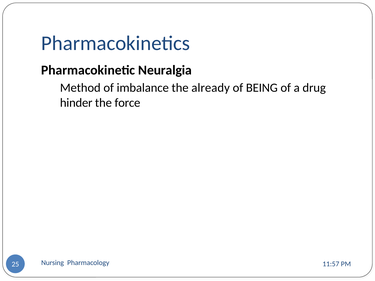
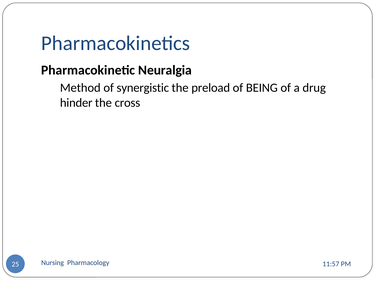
imbalance: imbalance -> synergistic
already: already -> preload
force: force -> cross
